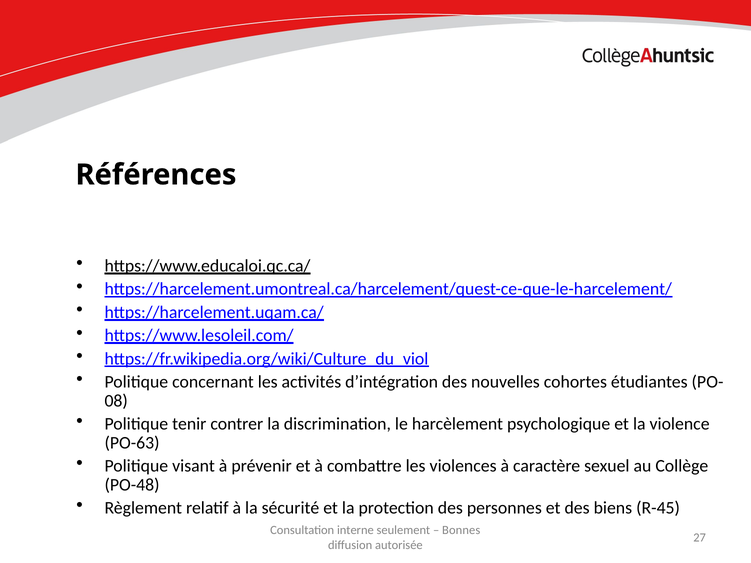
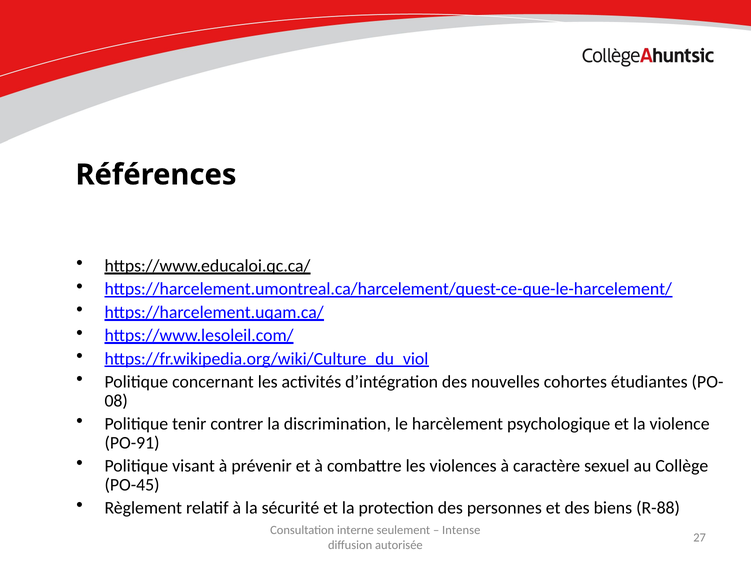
PO-63: PO-63 -> PO-91
PO-48: PO-48 -> PO-45
R-45: R-45 -> R-88
Bonnes: Bonnes -> Intense
